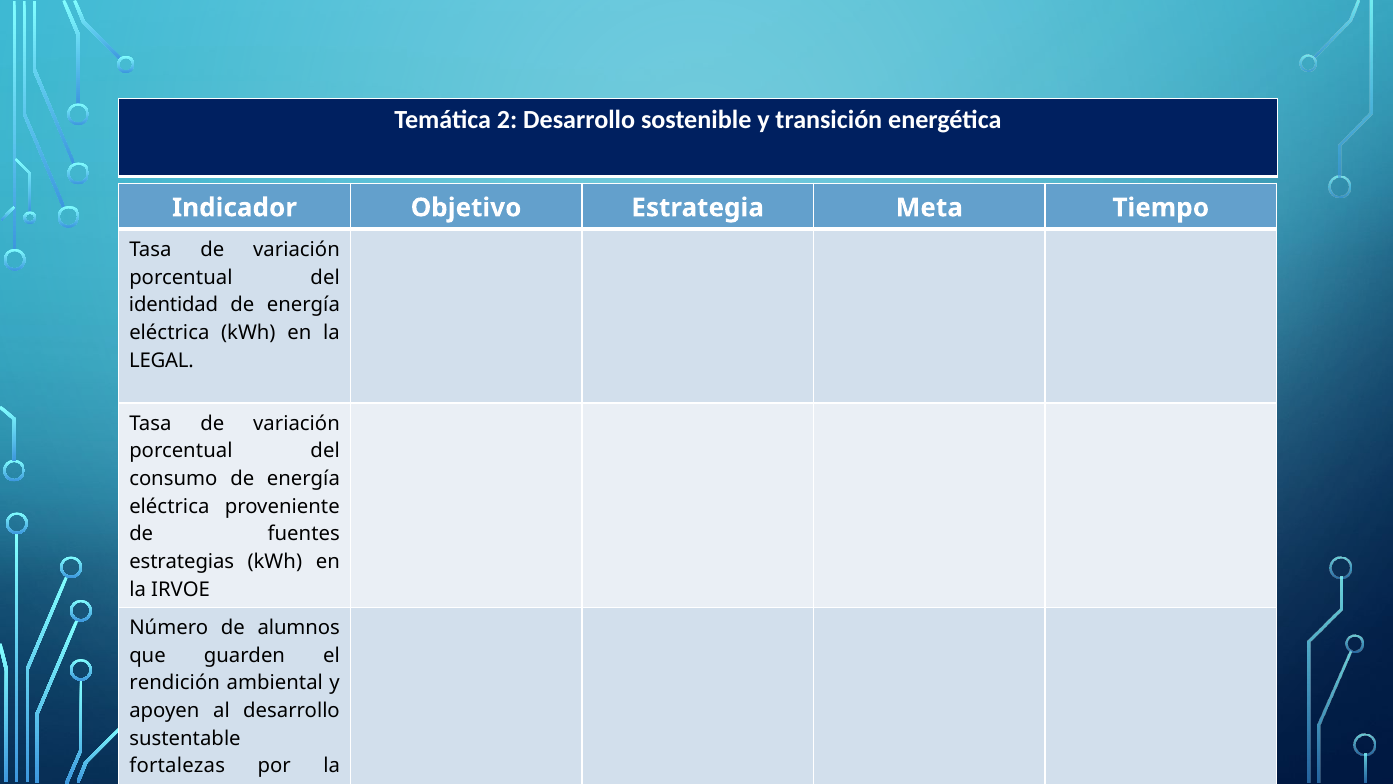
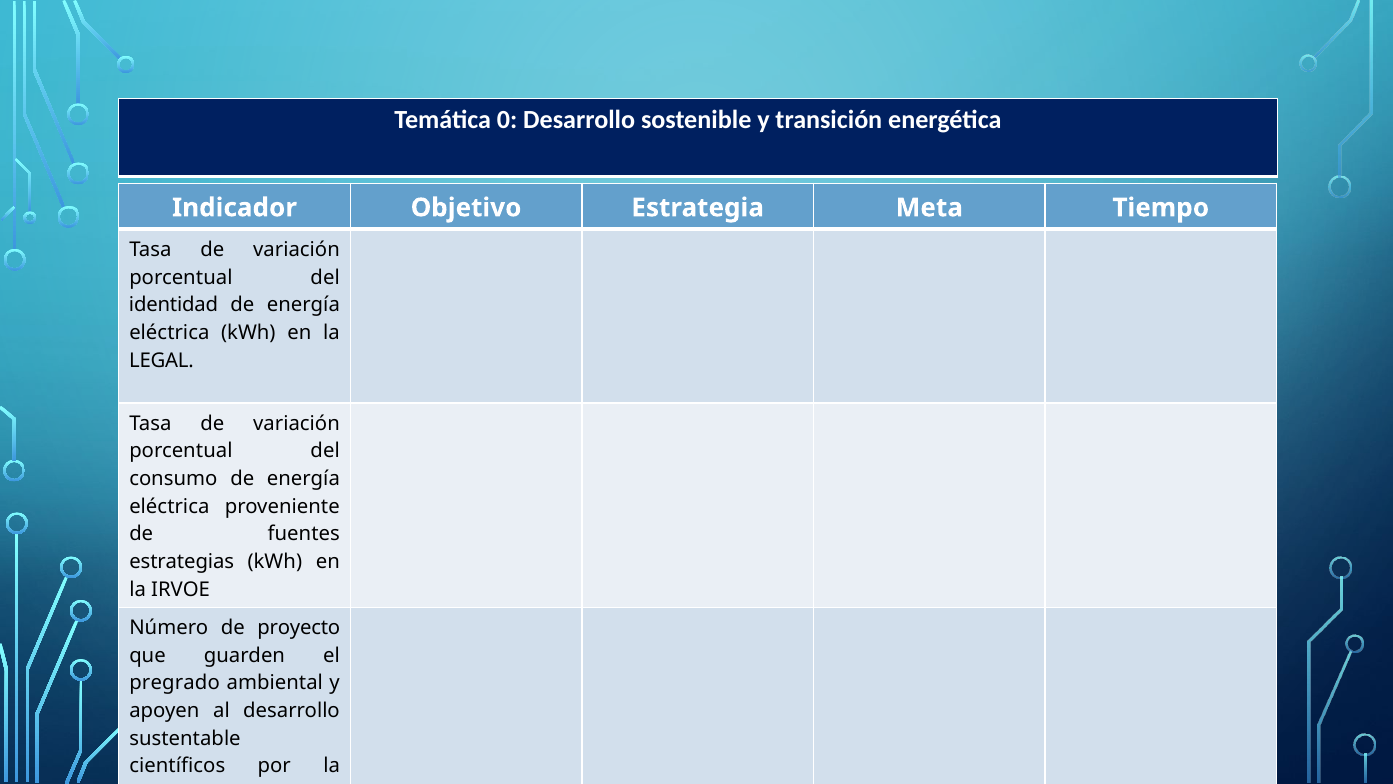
2: 2 -> 0
alumnos: alumnos -> proyecto
rendición: rendición -> pregrado
fortalezas: fortalezas -> científicos
